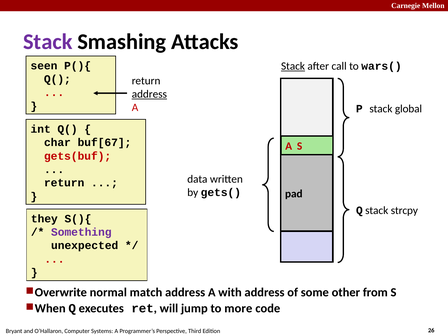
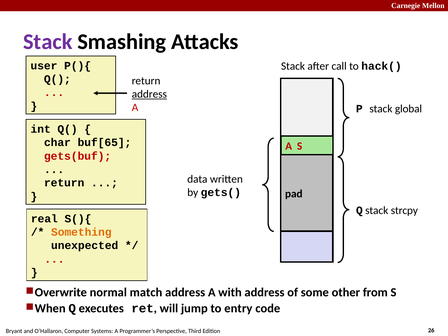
seen: seen -> user
Stack at (293, 66) underline: present -> none
wars(: wars( -> hack(
buf[67: buf[67 -> buf[65
they: they -> real
Something colour: purple -> orange
more: more -> entry
